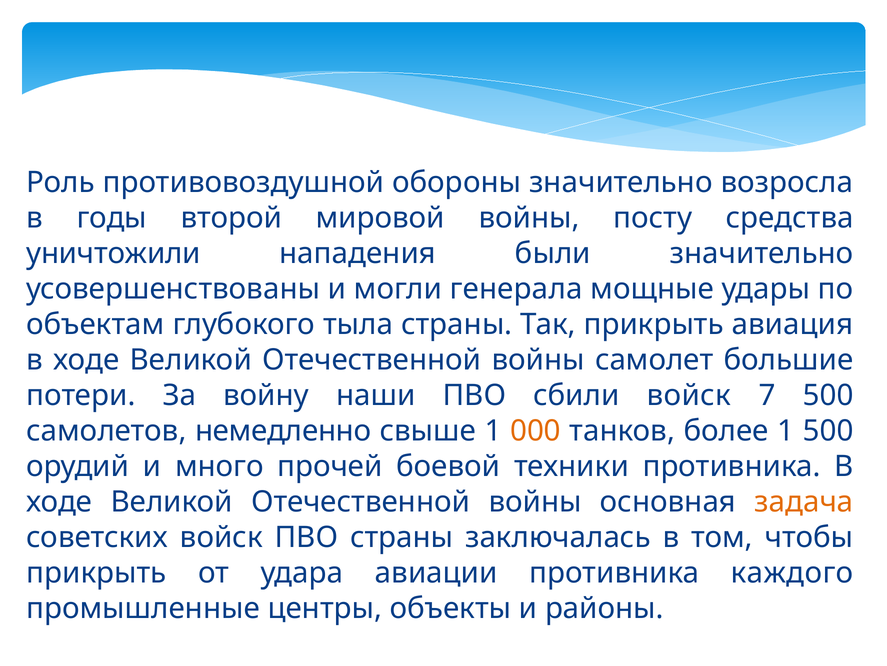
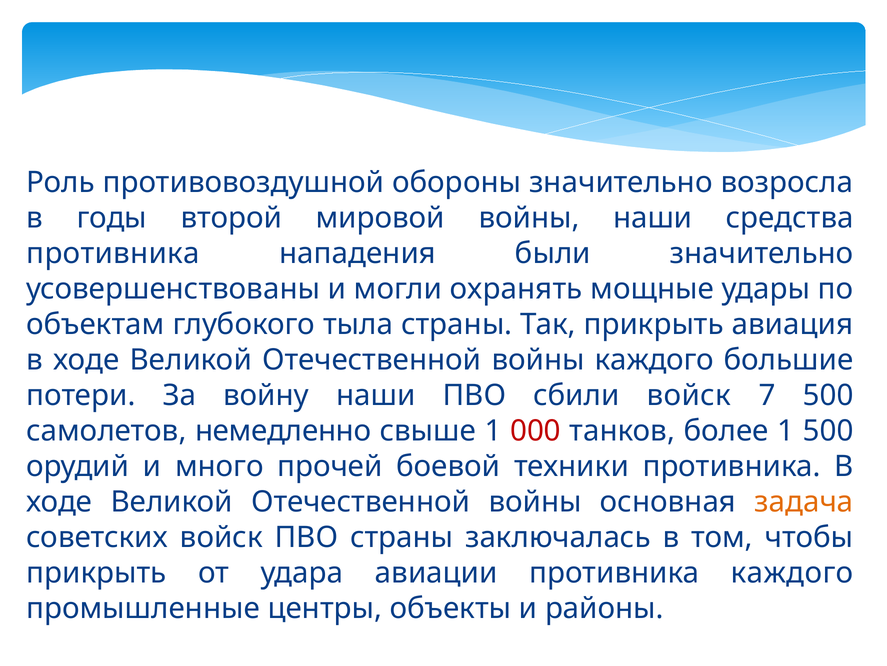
войны посту: посту -> наши
уничтожили at (113, 253): уничтожили -> противника
генерала: генерала -> охранять
войны самолет: самолет -> каждого
000 colour: orange -> red
